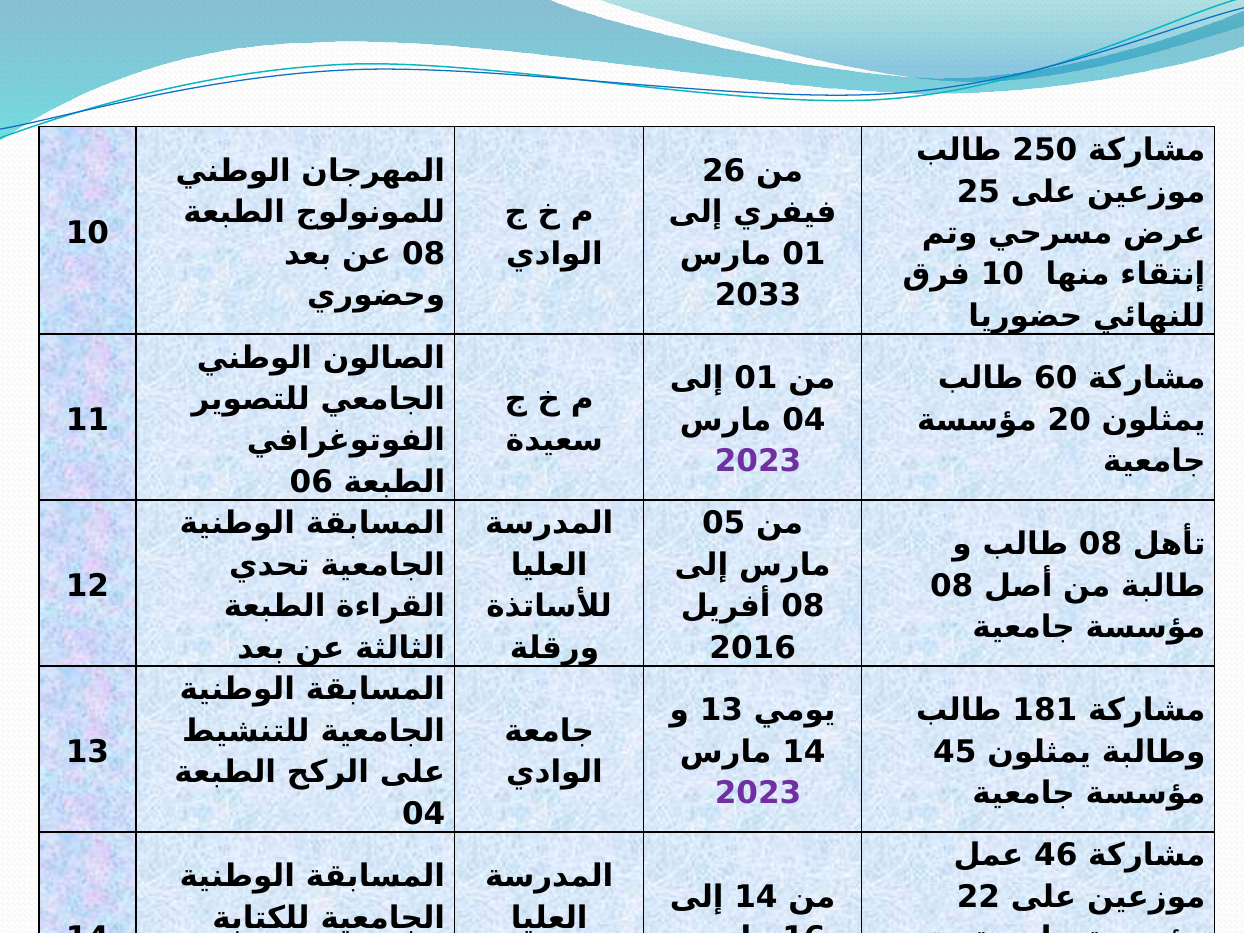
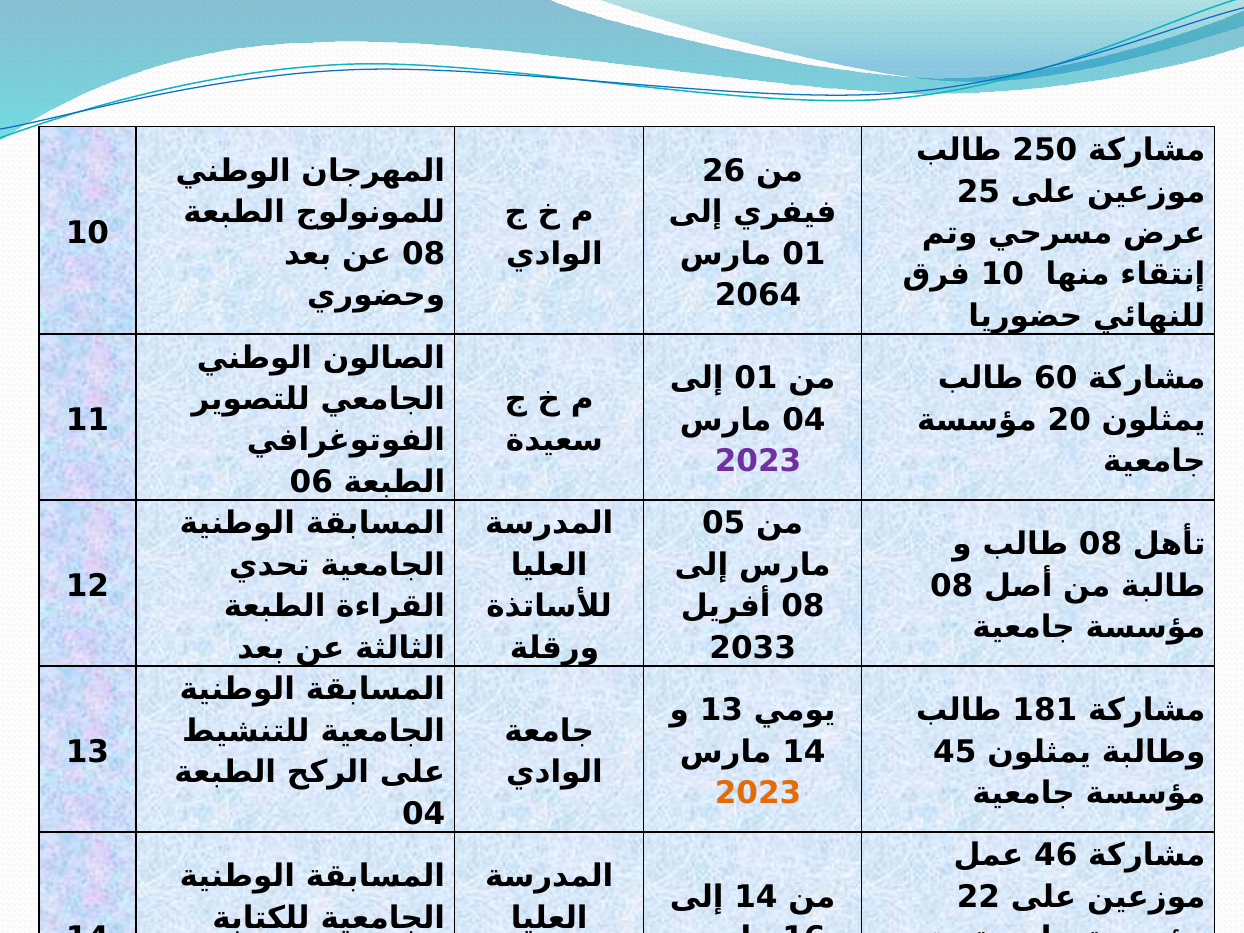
2033: 2033 -> 2064
2016: 2016 -> 2033
2023 at (758, 793) colour: purple -> orange
